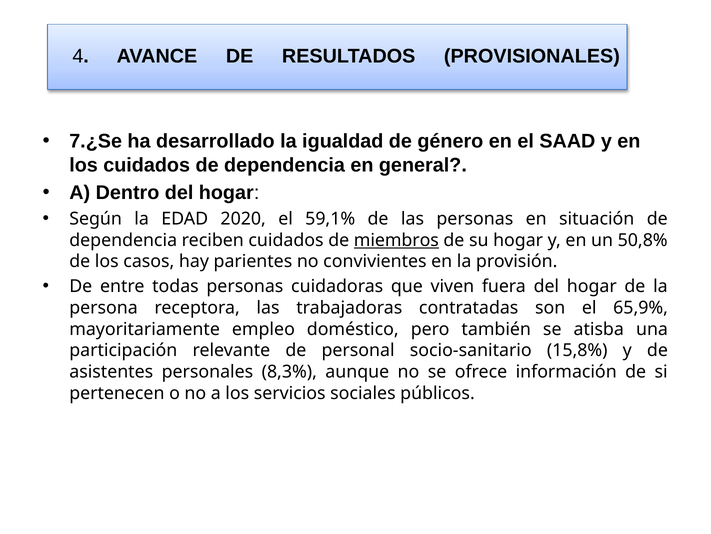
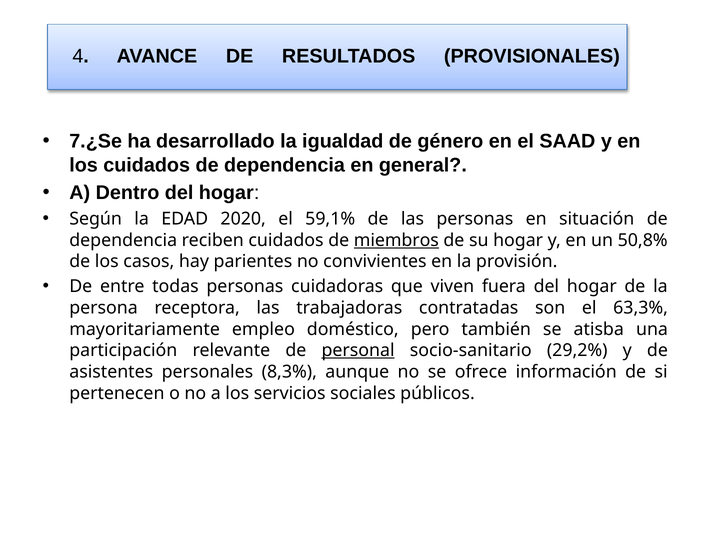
65,9%: 65,9% -> 63,3%
personal underline: none -> present
15,8%: 15,8% -> 29,2%
